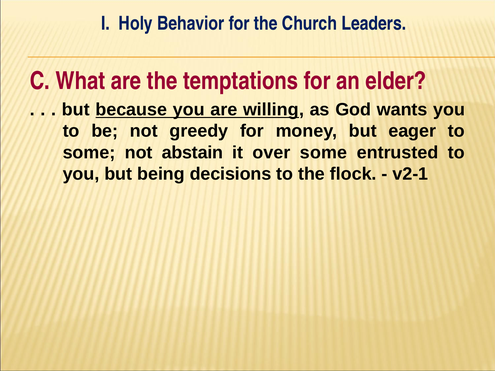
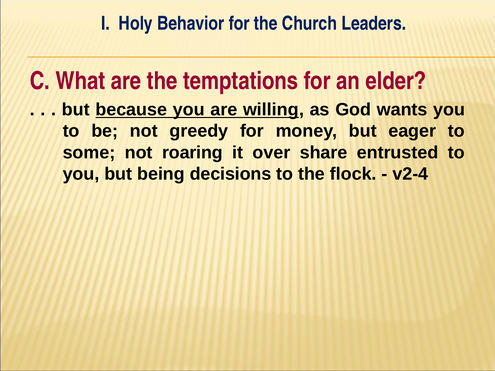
abstain: abstain -> roaring
over some: some -> share
v2-1: v2-1 -> v2-4
